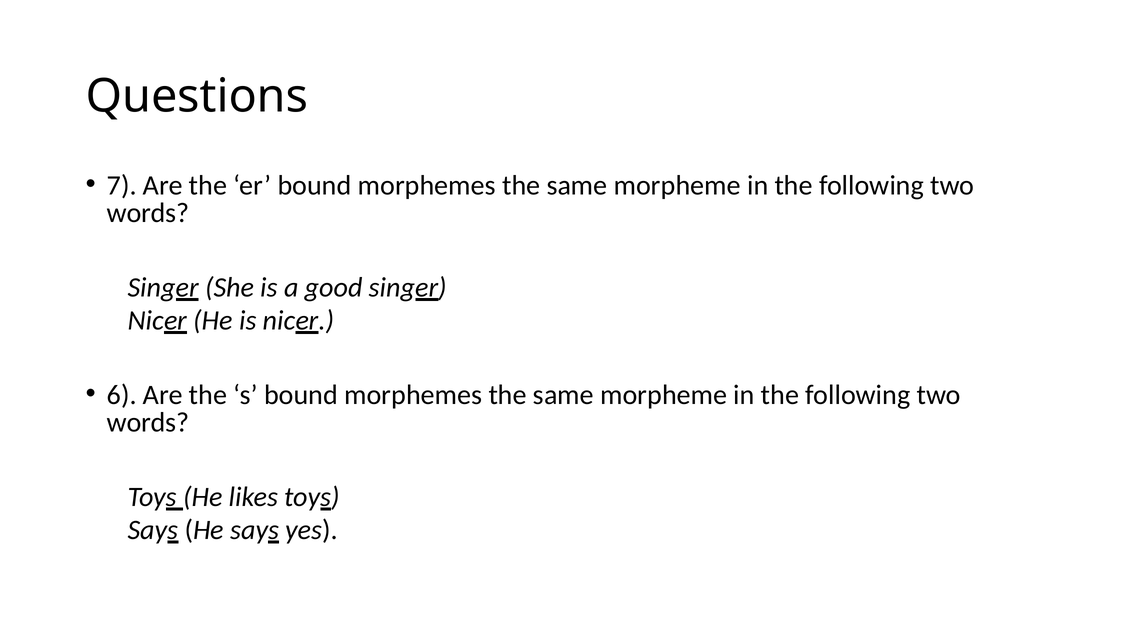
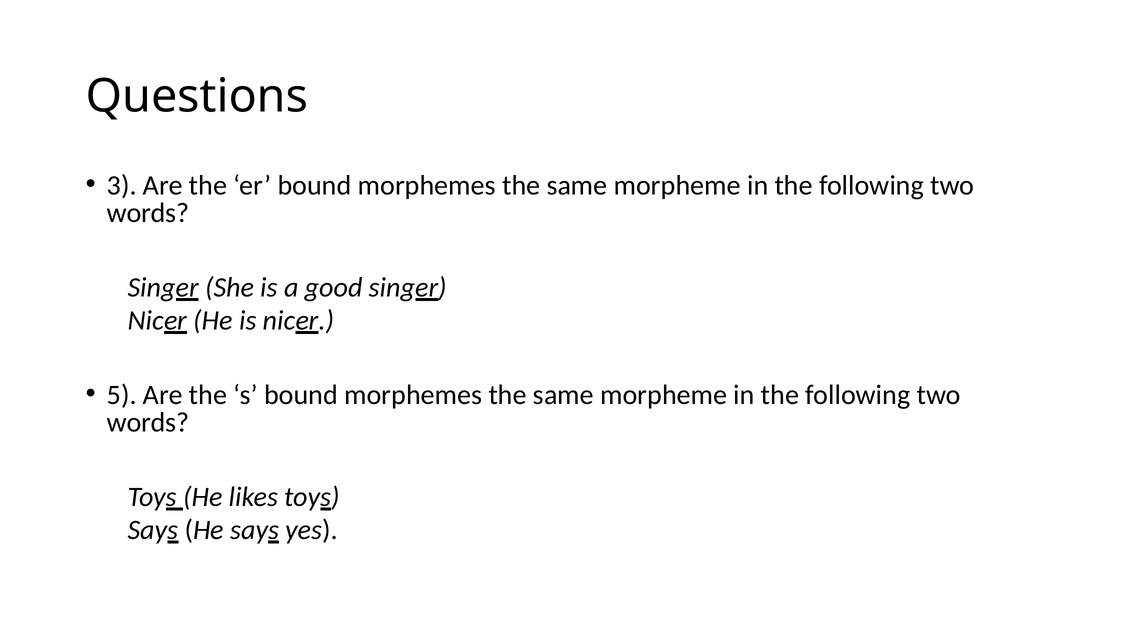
7: 7 -> 3
6: 6 -> 5
